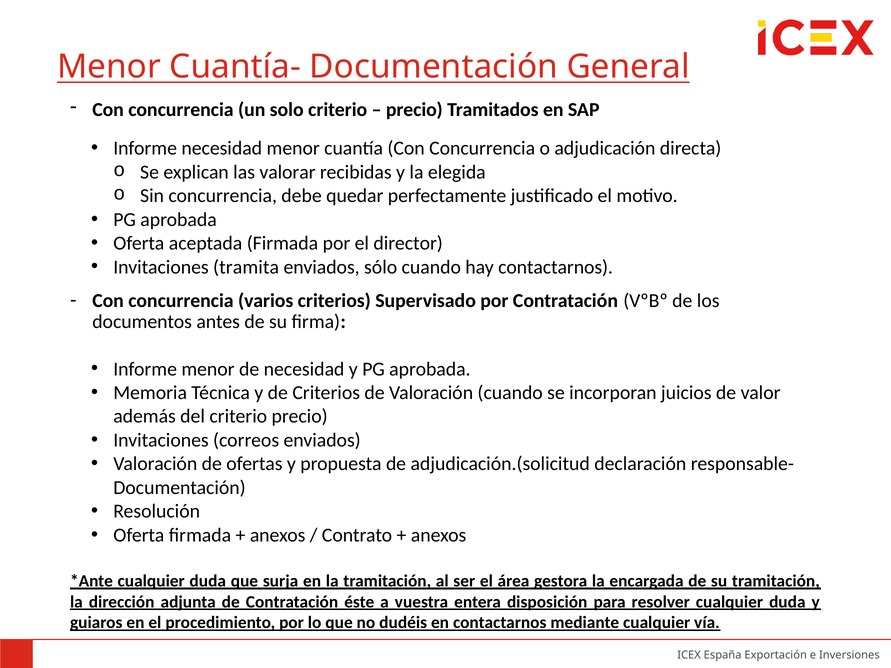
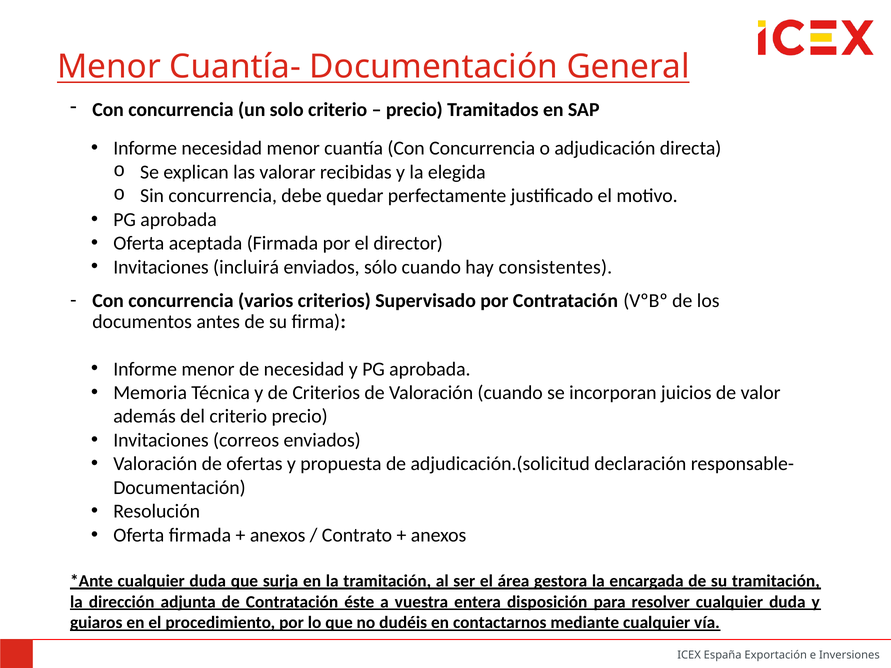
tramita: tramita -> incluirá
hay contactarnos: contactarnos -> consistentes
